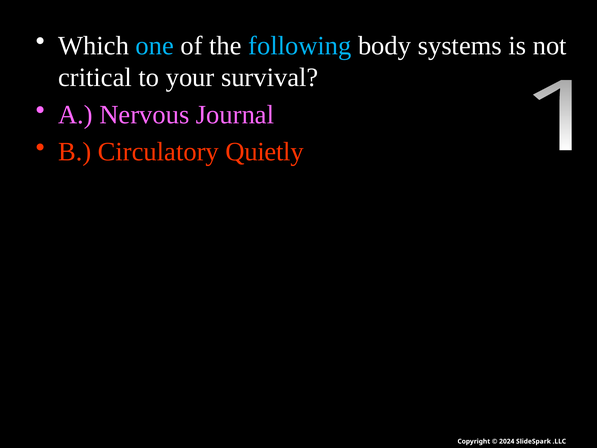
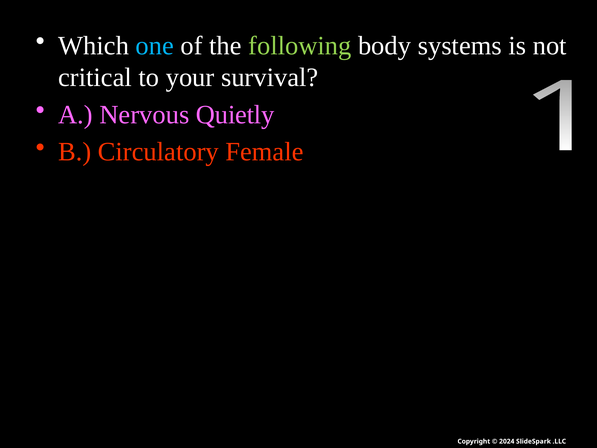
following at (300, 46) colour: light blue -> light green
Journal: Journal -> Quietly
Quietly: Quietly -> Female
